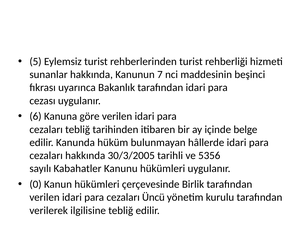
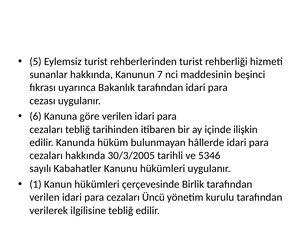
belge: belge -> ilişkin
5356: 5356 -> 5346
0: 0 -> 1
